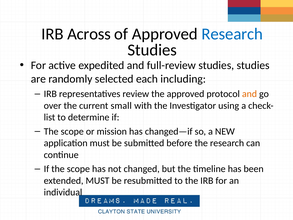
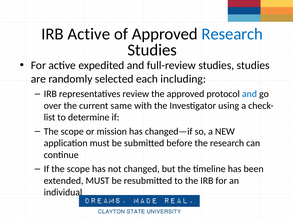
IRB Across: Across -> Active
and at (249, 94) colour: orange -> blue
small: small -> same
